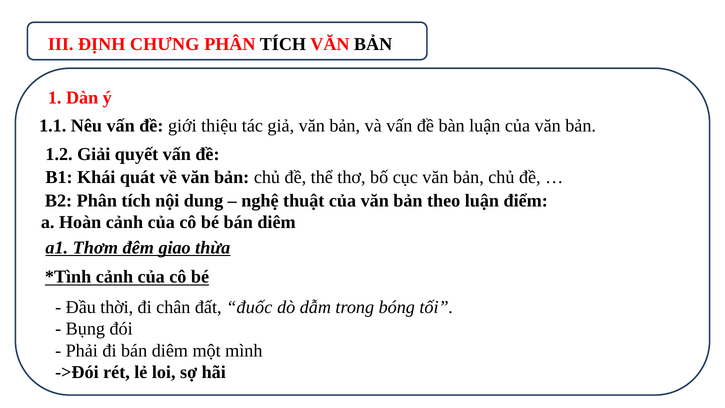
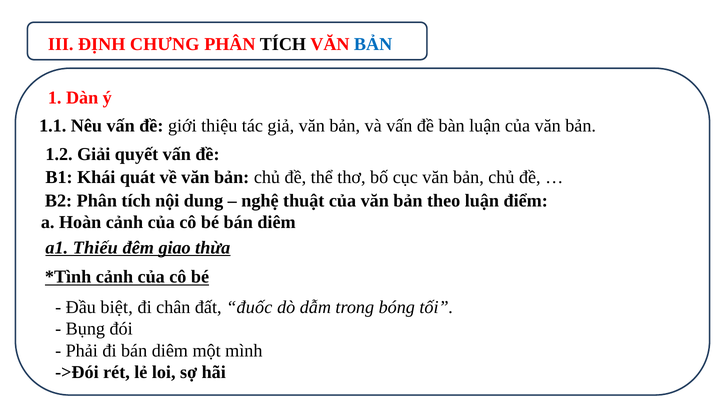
BẢN at (373, 44) colour: black -> blue
Thơm: Thơm -> Thiếu
thời: thời -> biệt
